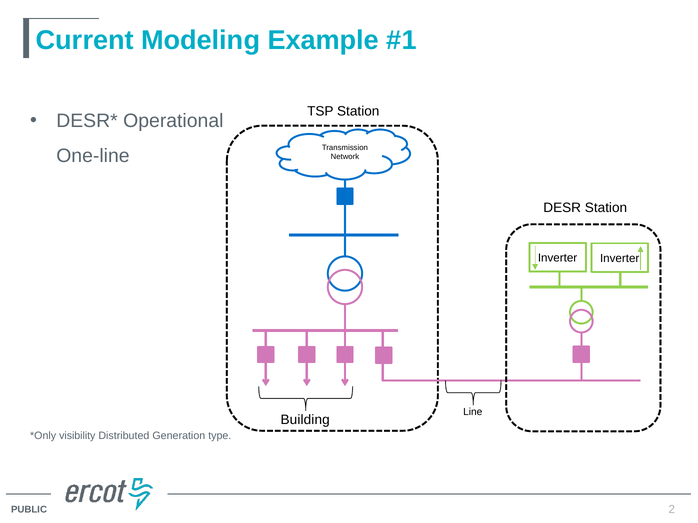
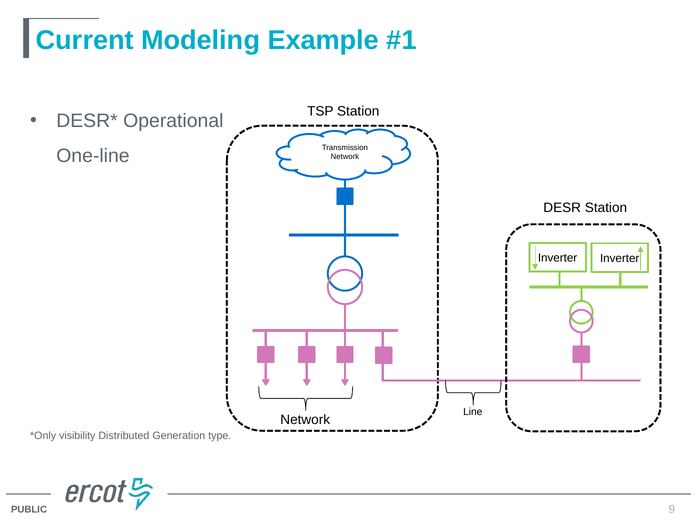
Building at (305, 420): Building -> Network
2: 2 -> 9
